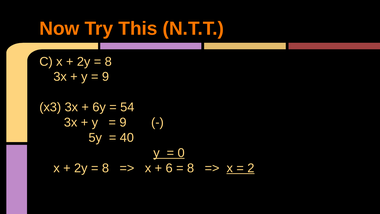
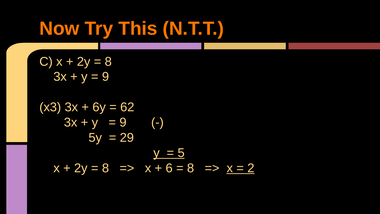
54: 54 -> 62
40: 40 -> 29
0: 0 -> 5
